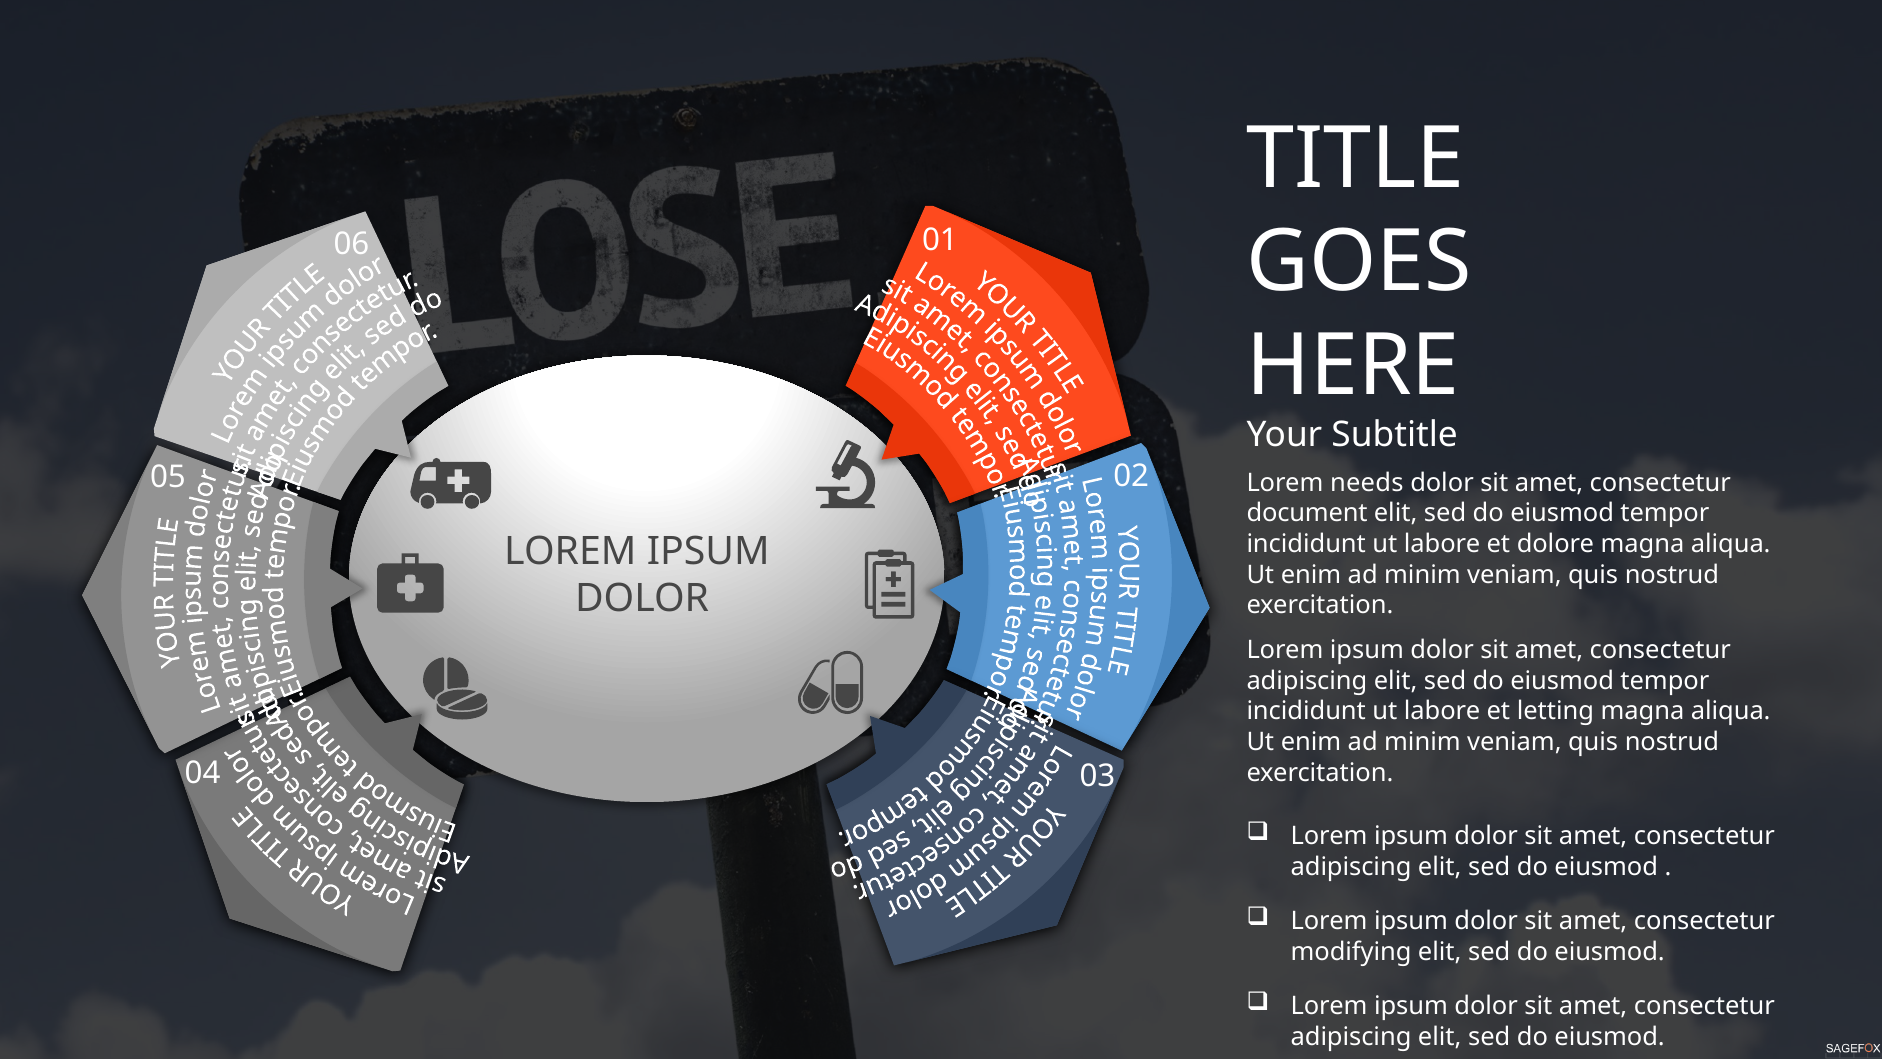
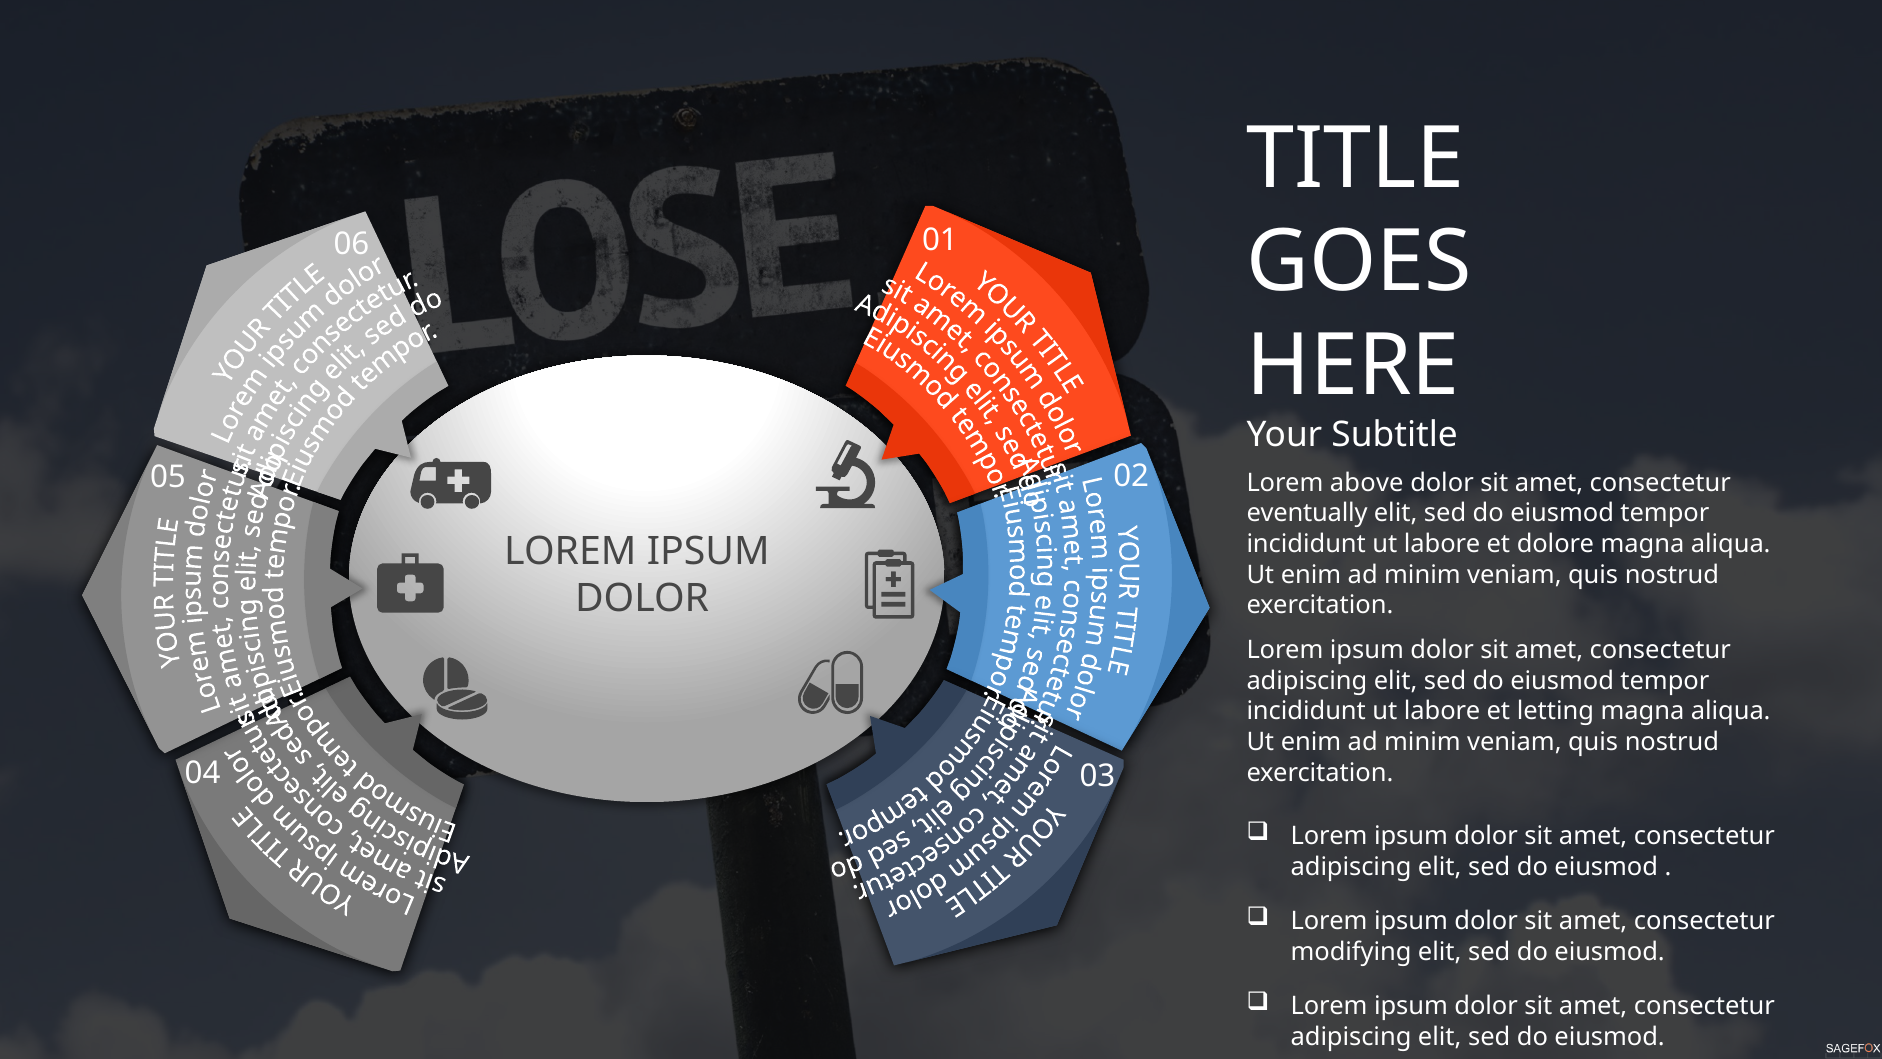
needs: needs -> above
document: document -> eventually
